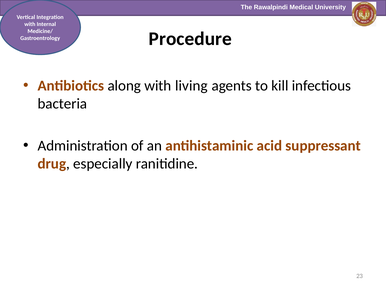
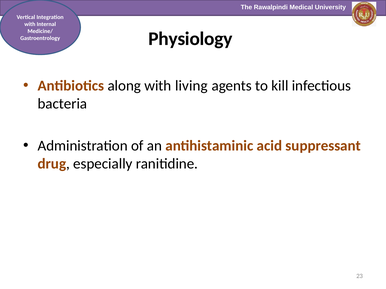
Procedure: Procedure -> Physiology
